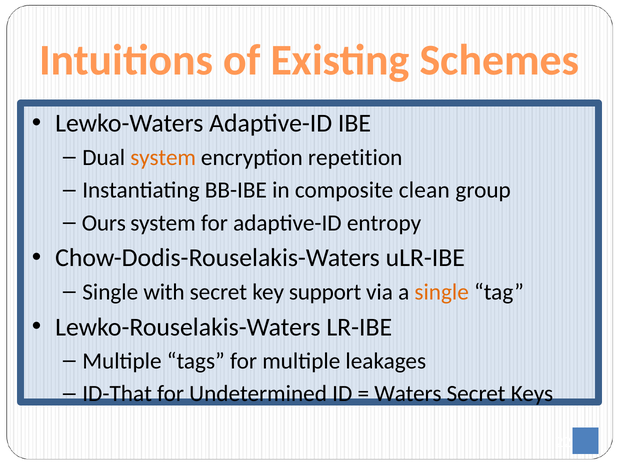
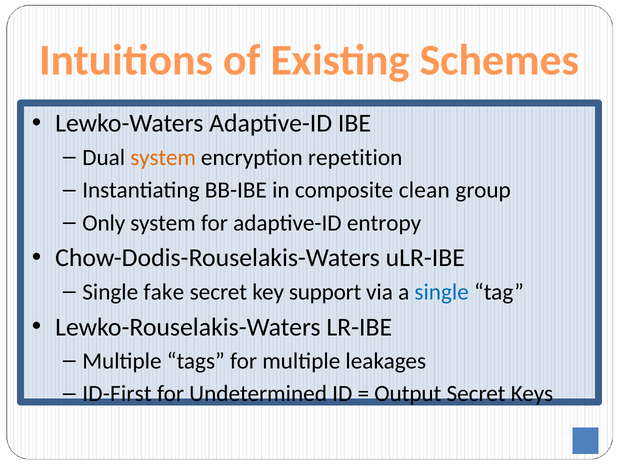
Ours: Ours -> Only
with: with -> fake
single at (442, 292) colour: orange -> blue
ID-That: ID-That -> ID-First
Waters: Waters -> Output
